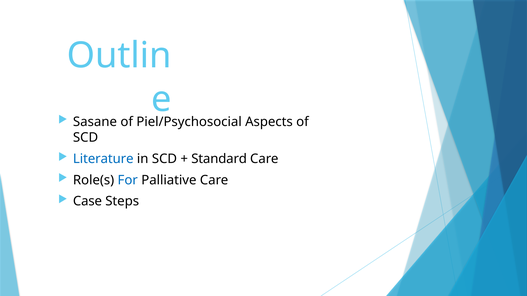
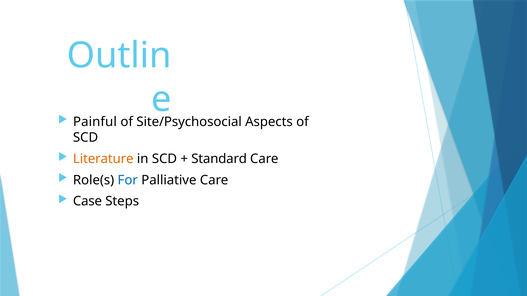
Sasane: Sasane -> Painful
Piel/Psychosocial: Piel/Psychosocial -> Site/Psychosocial
Literature colour: blue -> orange
